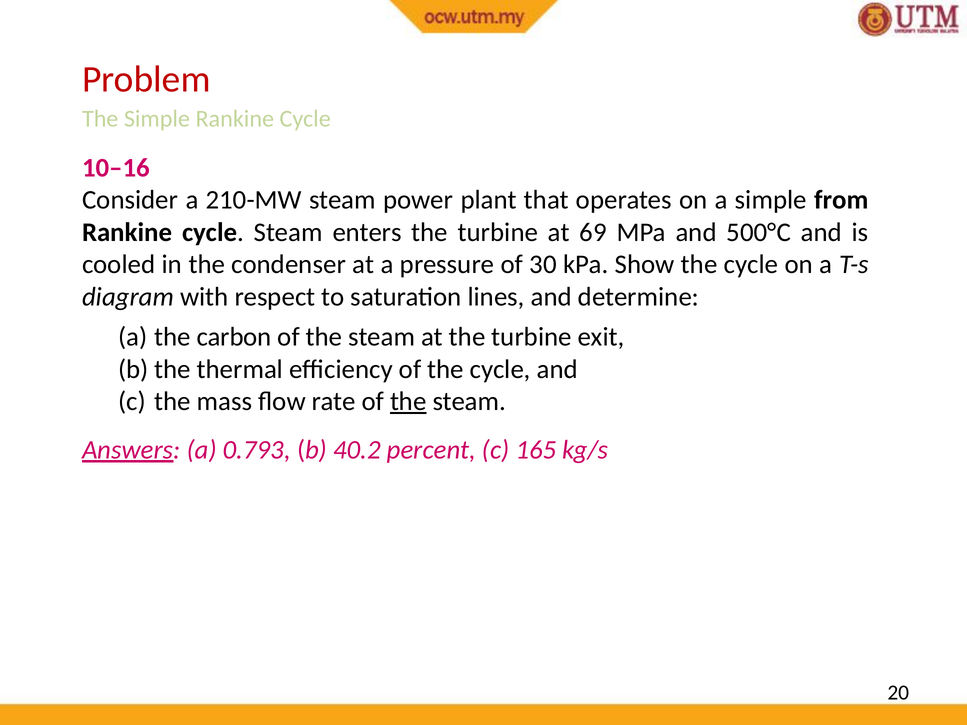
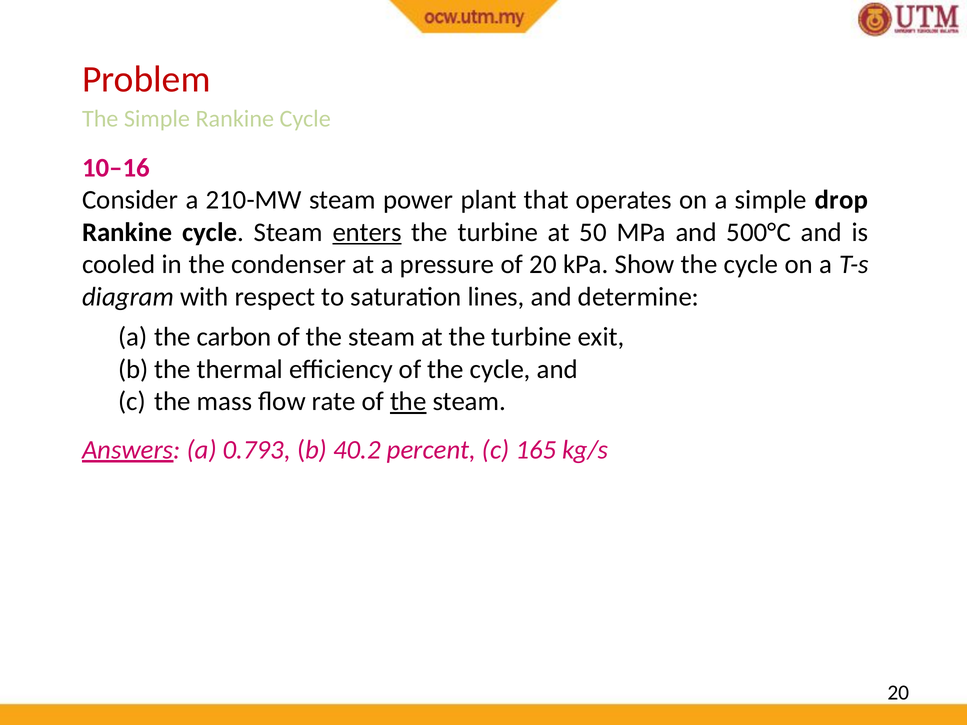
from: from -> drop
enters underline: none -> present
69: 69 -> 50
of 30: 30 -> 20
